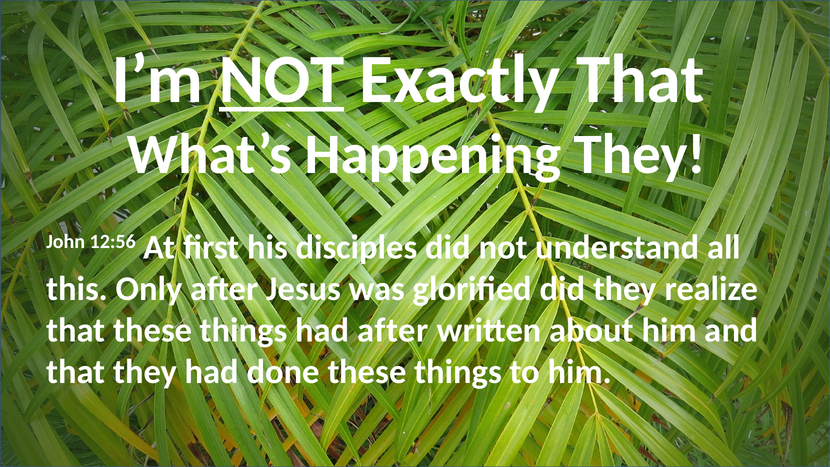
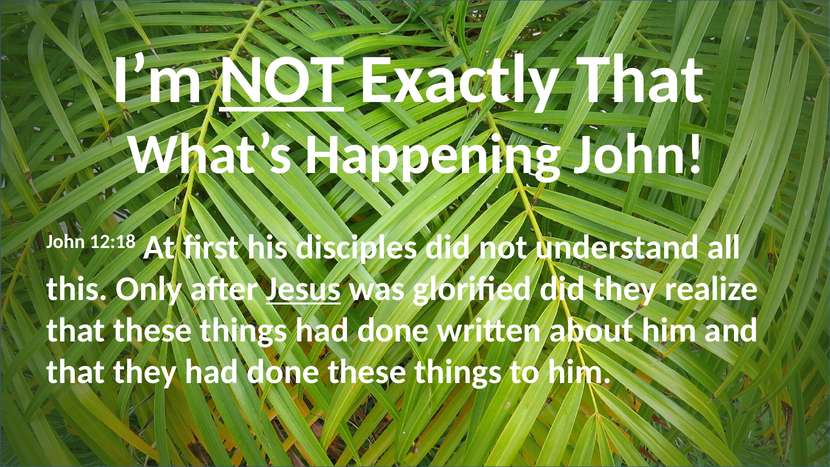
Happening They: They -> John
12:56: 12:56 -> 12:18
Jesus underline: none -> present
things had after: after -> done
